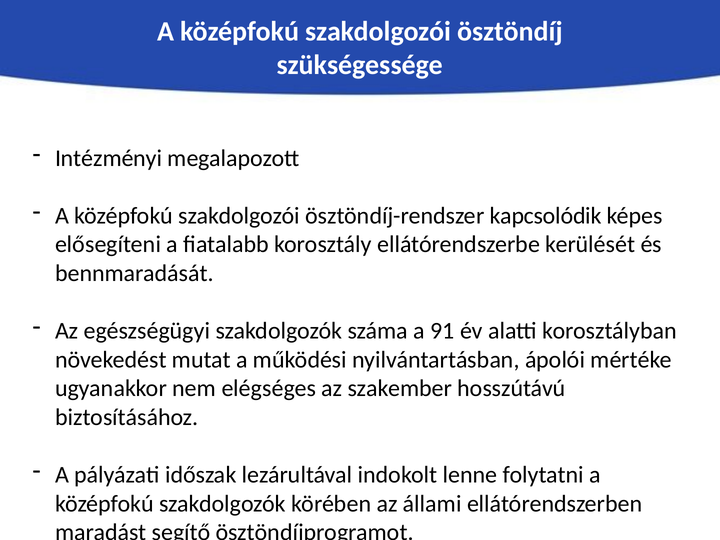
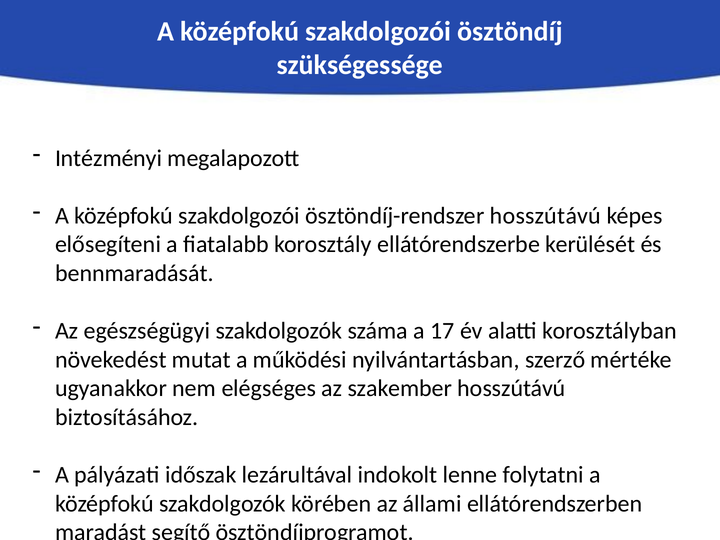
ösztöndíj-rendszer kapcsolódik: kapcsolódik -> hosszútávú
91: 91 -> 17
ápolói: ápolói -> szerző
